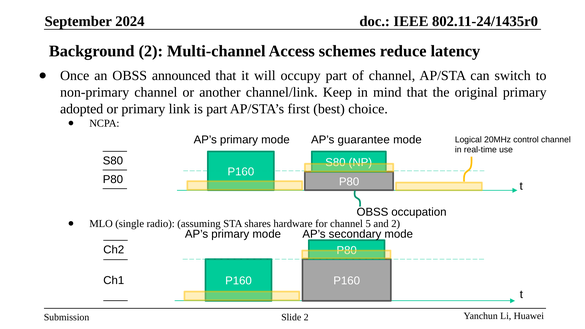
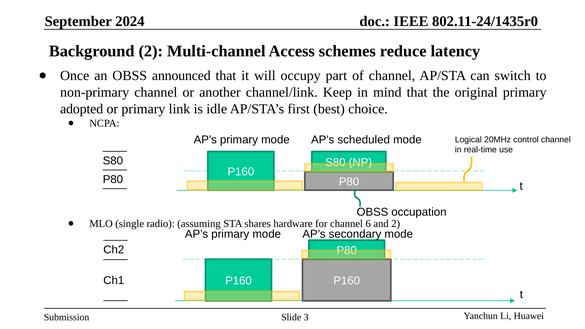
is part: part -> idle
guarantee: guarantee -> scheduled
5: 5 -> 6
Slide 2: 2 -> 3
